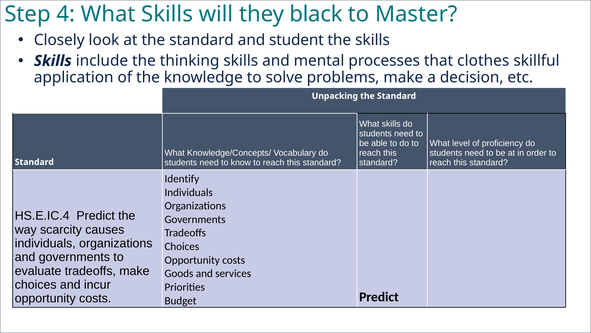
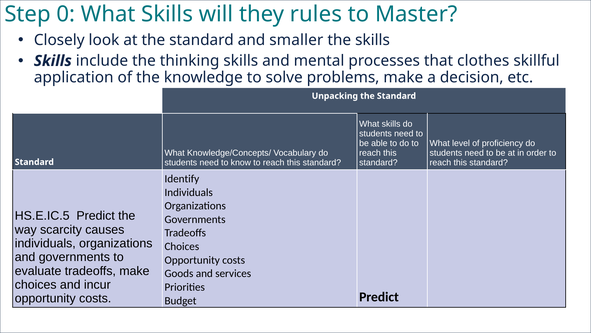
4: 4 -> 0
black: black -> rules
student: student -> smaller
HS.E.IC.4: HS.E.IC.4 -> HS.E.IC.5
